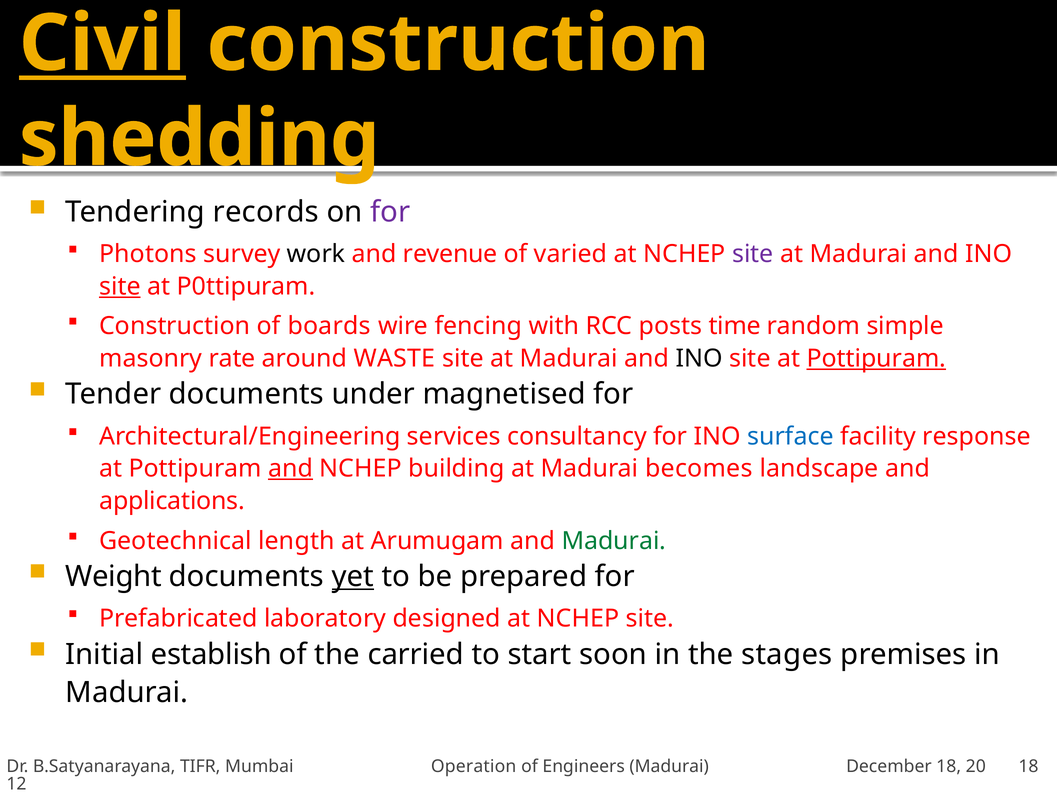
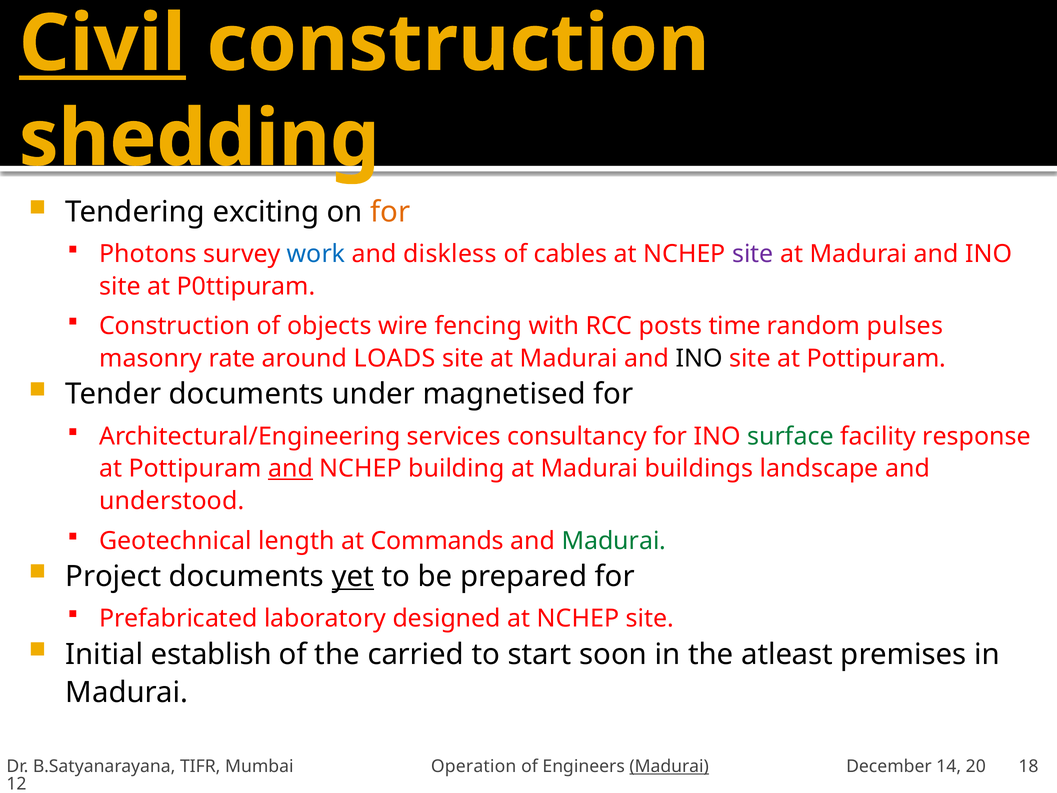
records: records -> exciting
for at (390, 212) colour: purple -> orange
work colour: black -> blue
revenue: revenue -> diskless
varied: varied -> cables
site at (120, 286) underline: present -> none
boards: boards -> objects
simple: simple -> pulses
WASTE: WASTE -> LOADS
Pottipuram at (876, 358) underline: present -> none
surface colour: blue -> green
becomes: becomes -> buildings
applications: applications -> understood
Arumugam: Arumugam -> Commands
Weight: Weight -> Project
stages: stages -> atleast
Madurai at (669, 766) underline: none -> present
December 18: 18 -> 14
